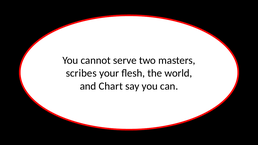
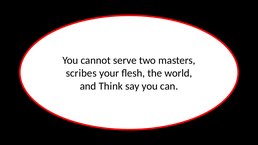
Chart: Chart -> Think
